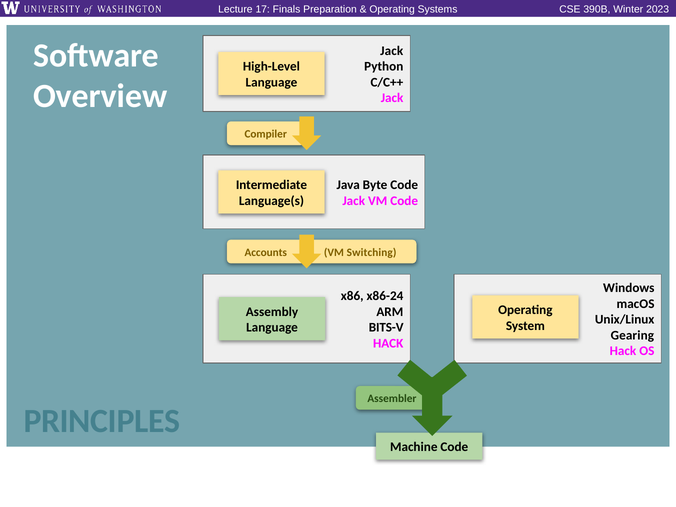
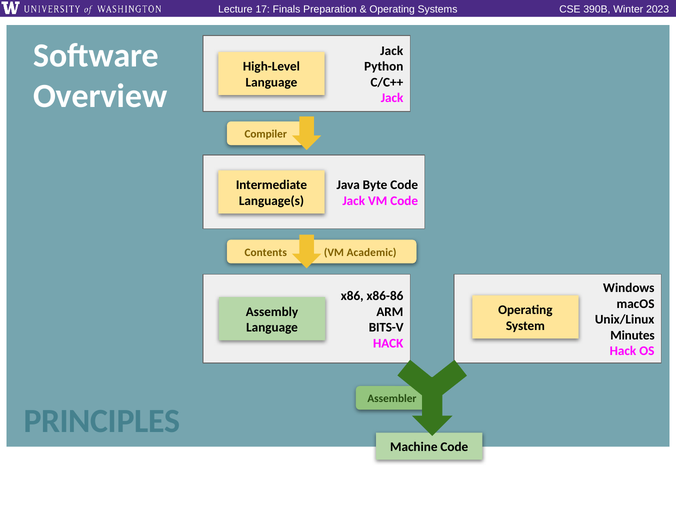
Accounts: Accounts -> Contents
Switching: Switching -> Academic
x86-24: x86-24 -> x86-86
Gearing: Gearing -> Minutes
